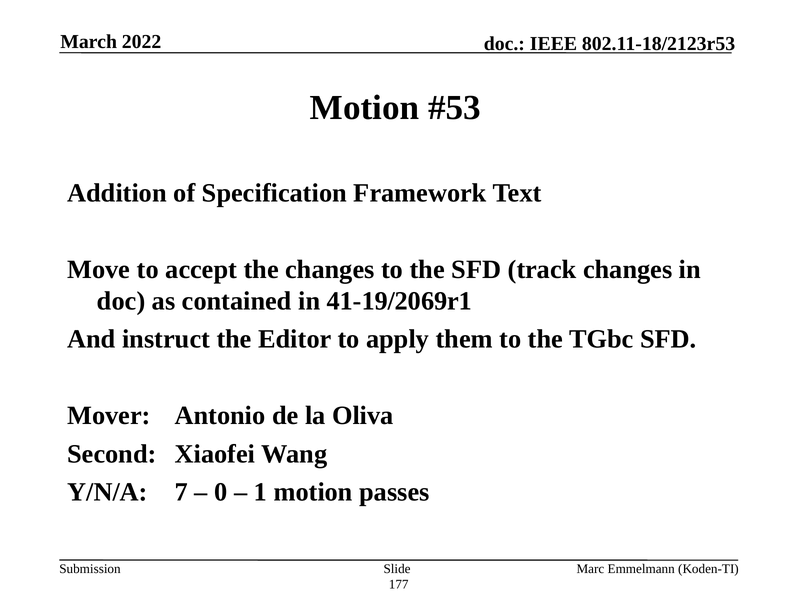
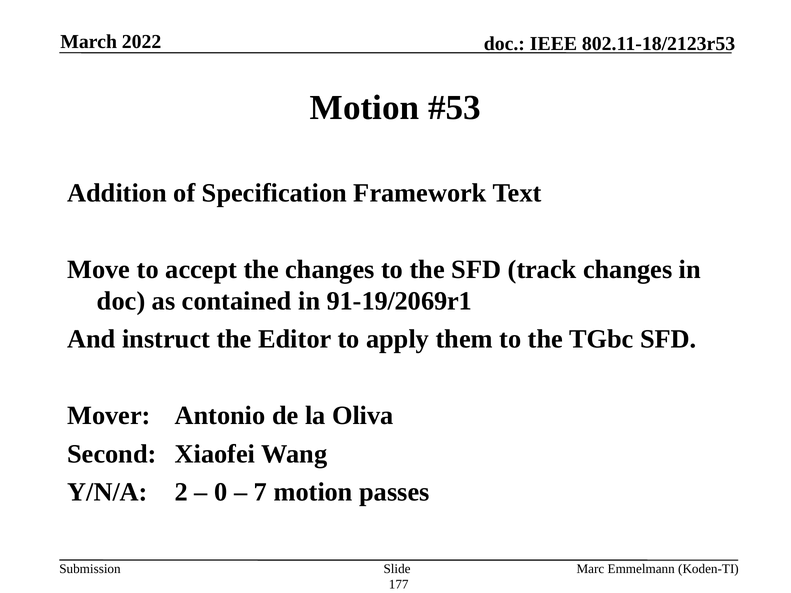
41-19/2069r1: 41-19/2069r1 -> 91-19/2069r1
7: 7 -> 2
1: 1 -> 7
